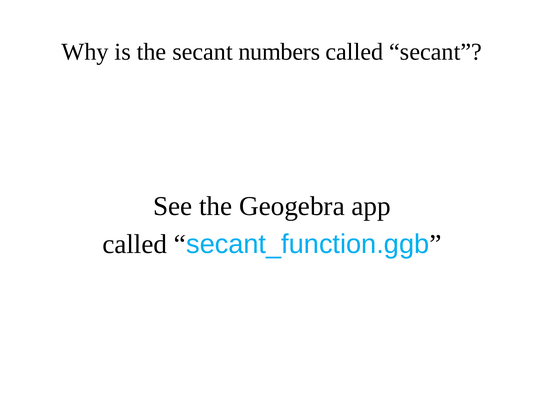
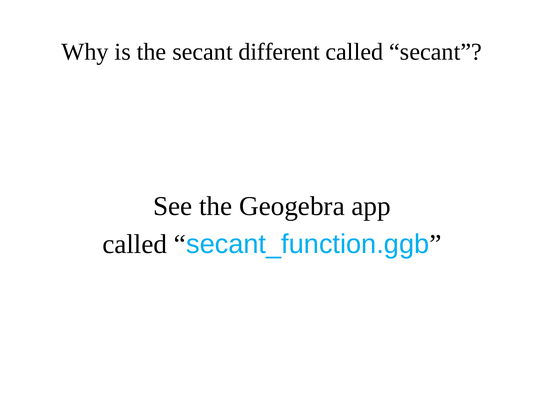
numbers: numbers -> different
